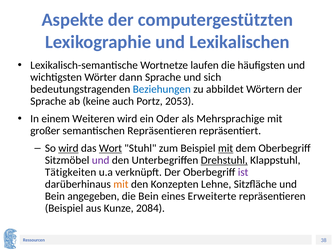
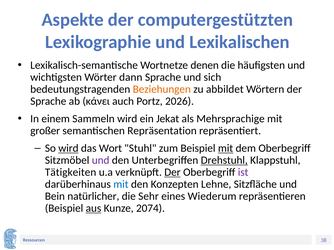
laufen: laufen -> denen
Beziehungen colour: blue -> orange
keine: keine -> κάνει
2053: 2053 -> 2026
Weiteren: Weiteren -> Sammeln
Oder: Oder -> Jekat
semantischen Repräsentieren: Repräsentieren -> Repräsentation
Wort underline: present -> none
Der at (172, 173) underline: none -> present
mit at (121, 185) colour: orange -> blue
angegeben: angegeben -> natürlicher
die Bein: Bein -> Sehr
Erweiterte: Erweiterte -> Wiederum
aus underline: none -> present
2084: 2084 -> 2074
